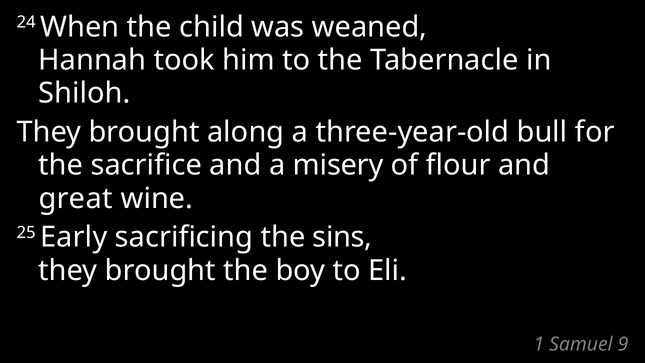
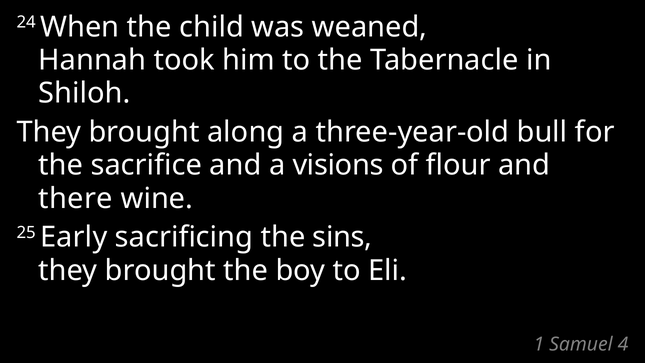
misery: misery -> visions
great: great -> there
9: 9 -> 4
